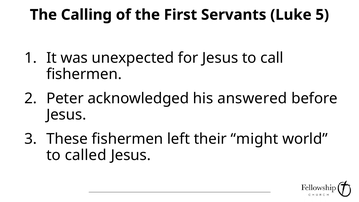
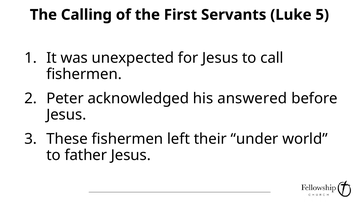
might: might -> under
called: called -> father
